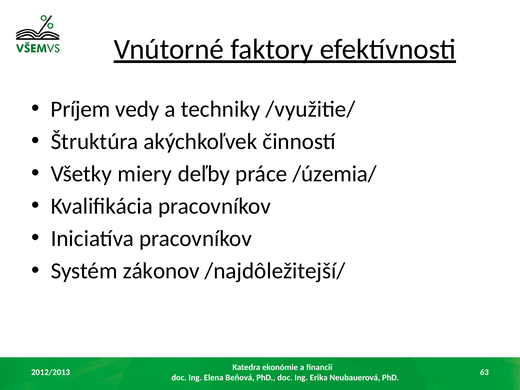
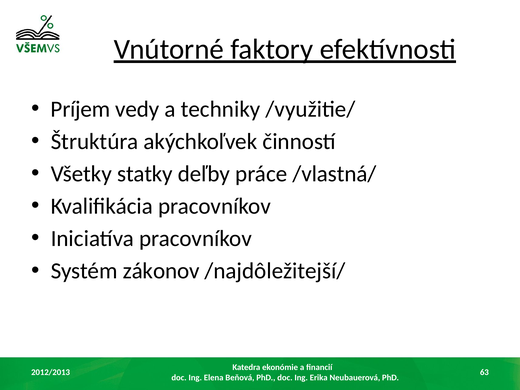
miery: miery -> statky
/územia/: /územia/ -> /vlastná/
